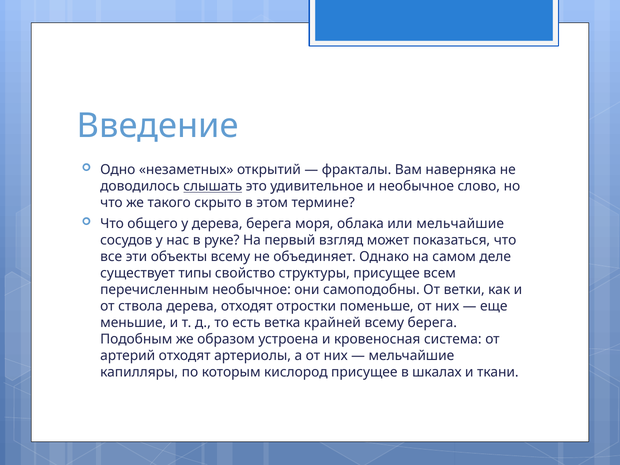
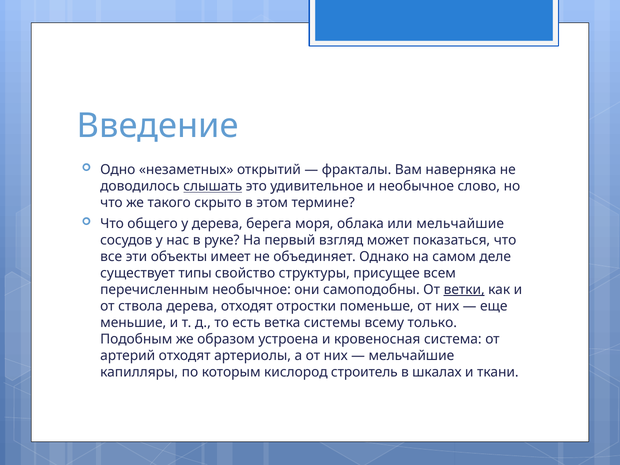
объекты всему: всему -> имеет
ветки underline: none -> present
крайней: крайней -> системы
всему берега: берега -> только
кислород присущее: присущее -> строитель
